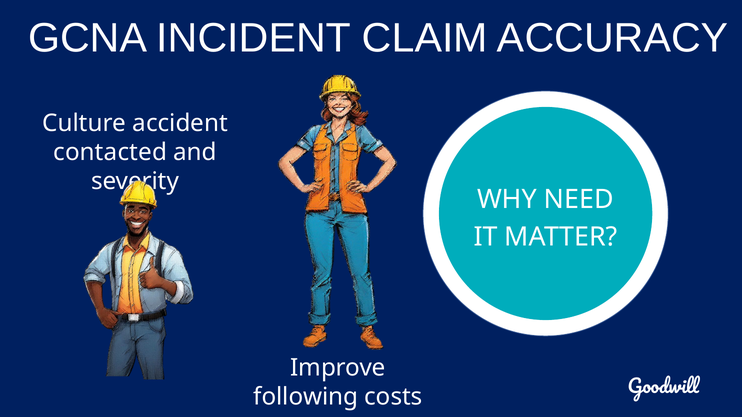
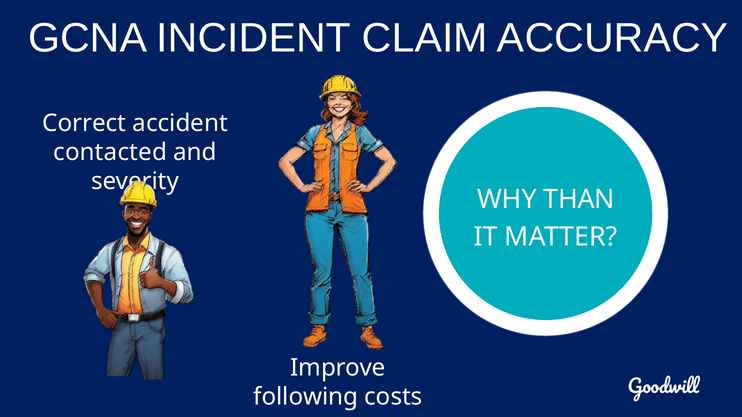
Culture: Culture -> Correct
NEED: NEED -> THAN
